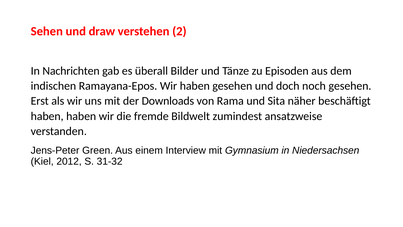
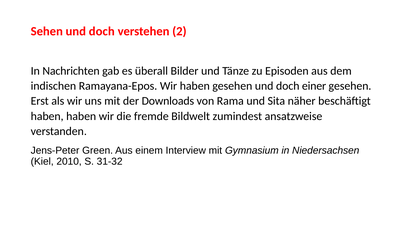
Sehen und draw: draw -> doch
noch: noch -> einer
2012: 2012 -> 2010
